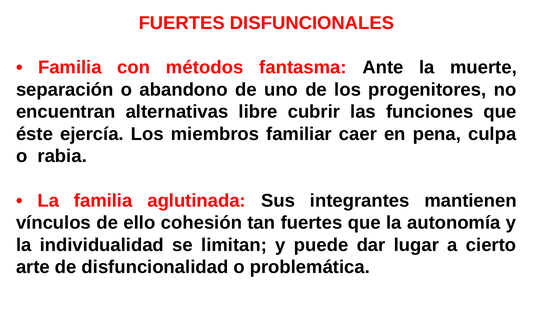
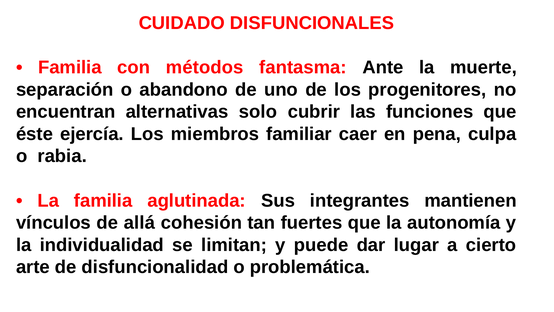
FUERTES at (182, 23): FUERTES -> CUIDADO
libre: libre -> solo
ello: ello -> allá
